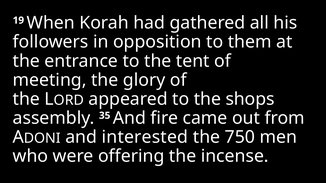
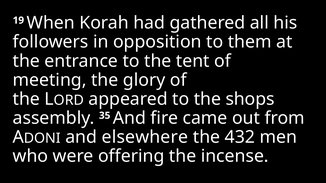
interested: interested -> elsewhere
750: 750 -> 432
